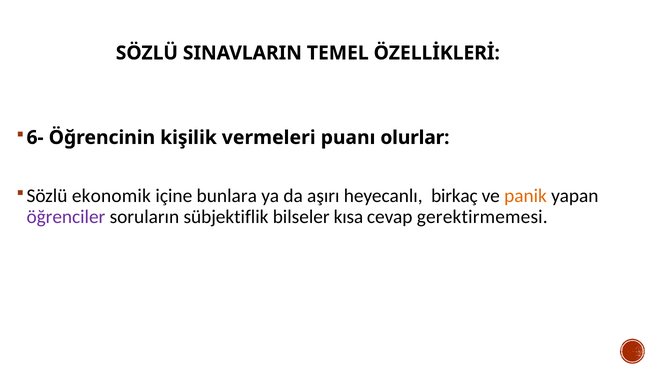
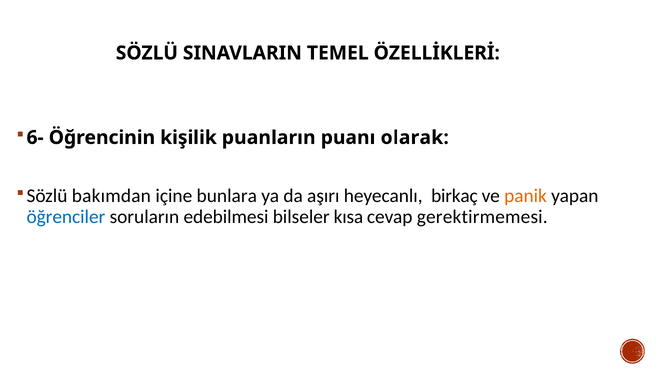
vermeleri: vermeleri -> puanların
olurlar: olurlar -> olarak
ekonomik: ekonomik -> bakımdan
öğrenciler colour: purple -> blue
sübjektiflik: sübjektiflik -> edebilmesi
